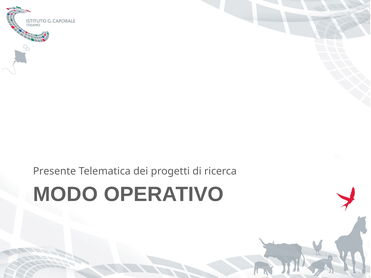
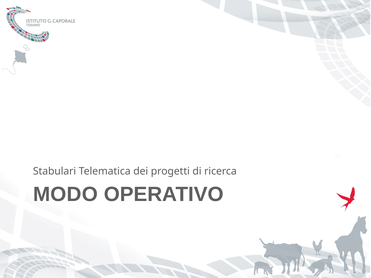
Presente: Presente -> Stabulari
